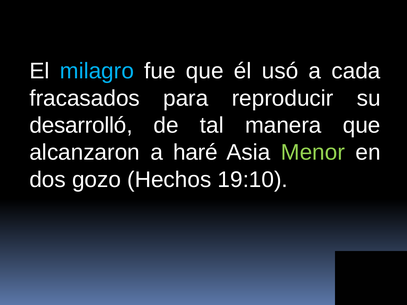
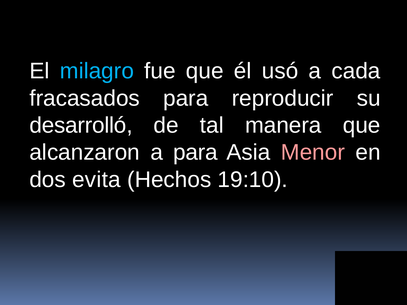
a haré: haré -> para
Menor colour: light green -> pink
gozo: gozo -> evita
